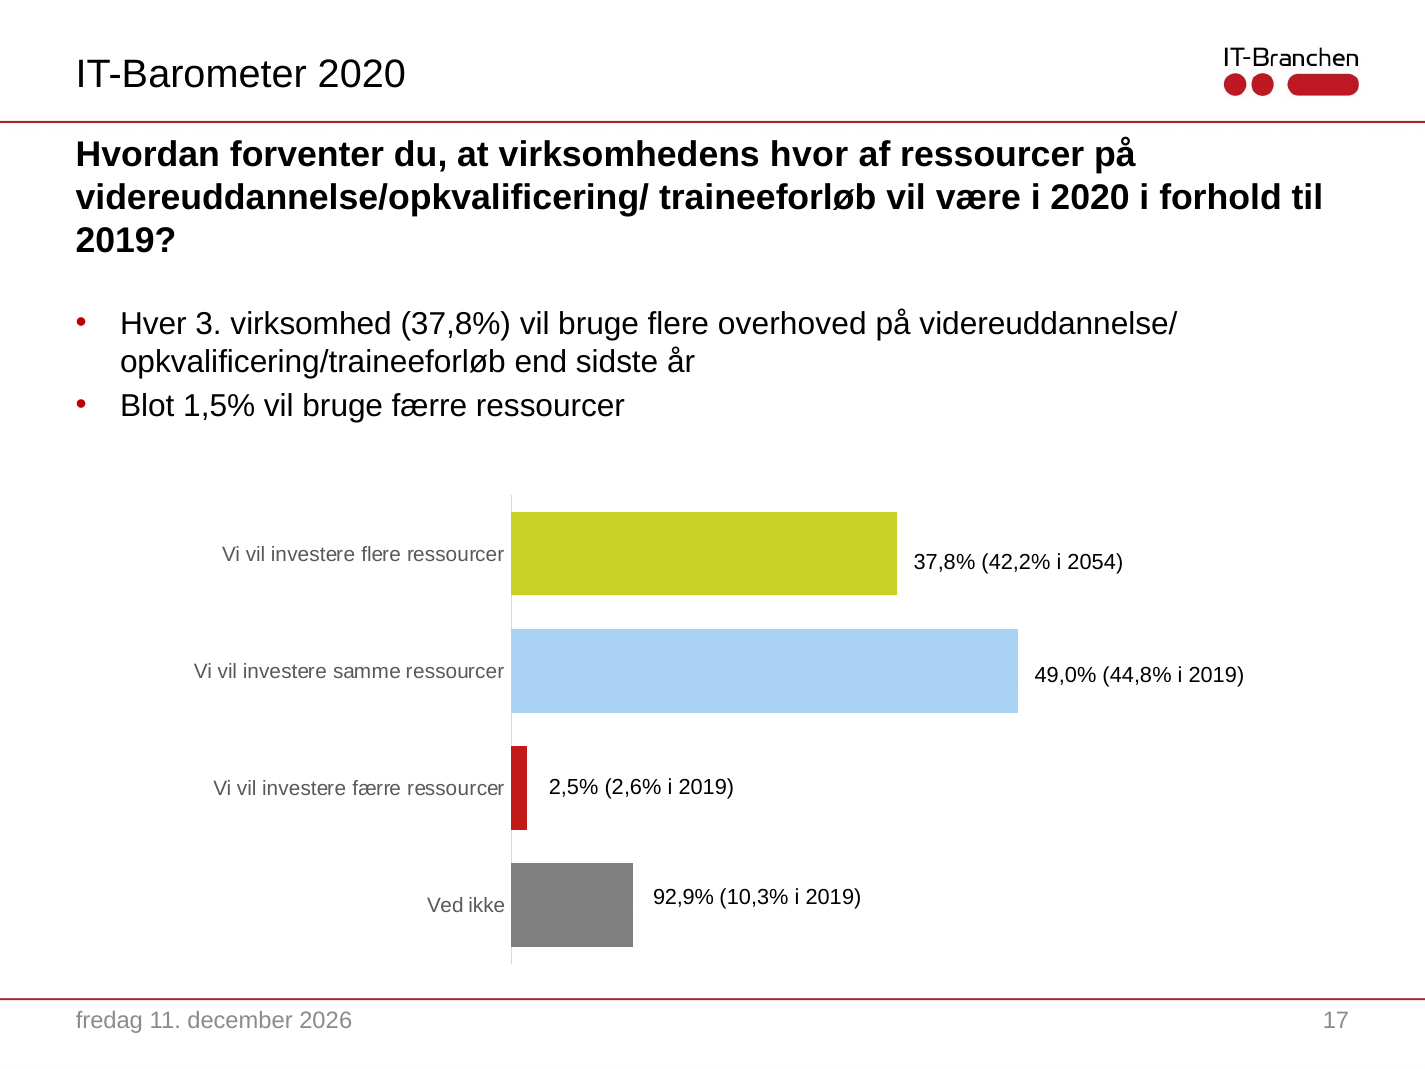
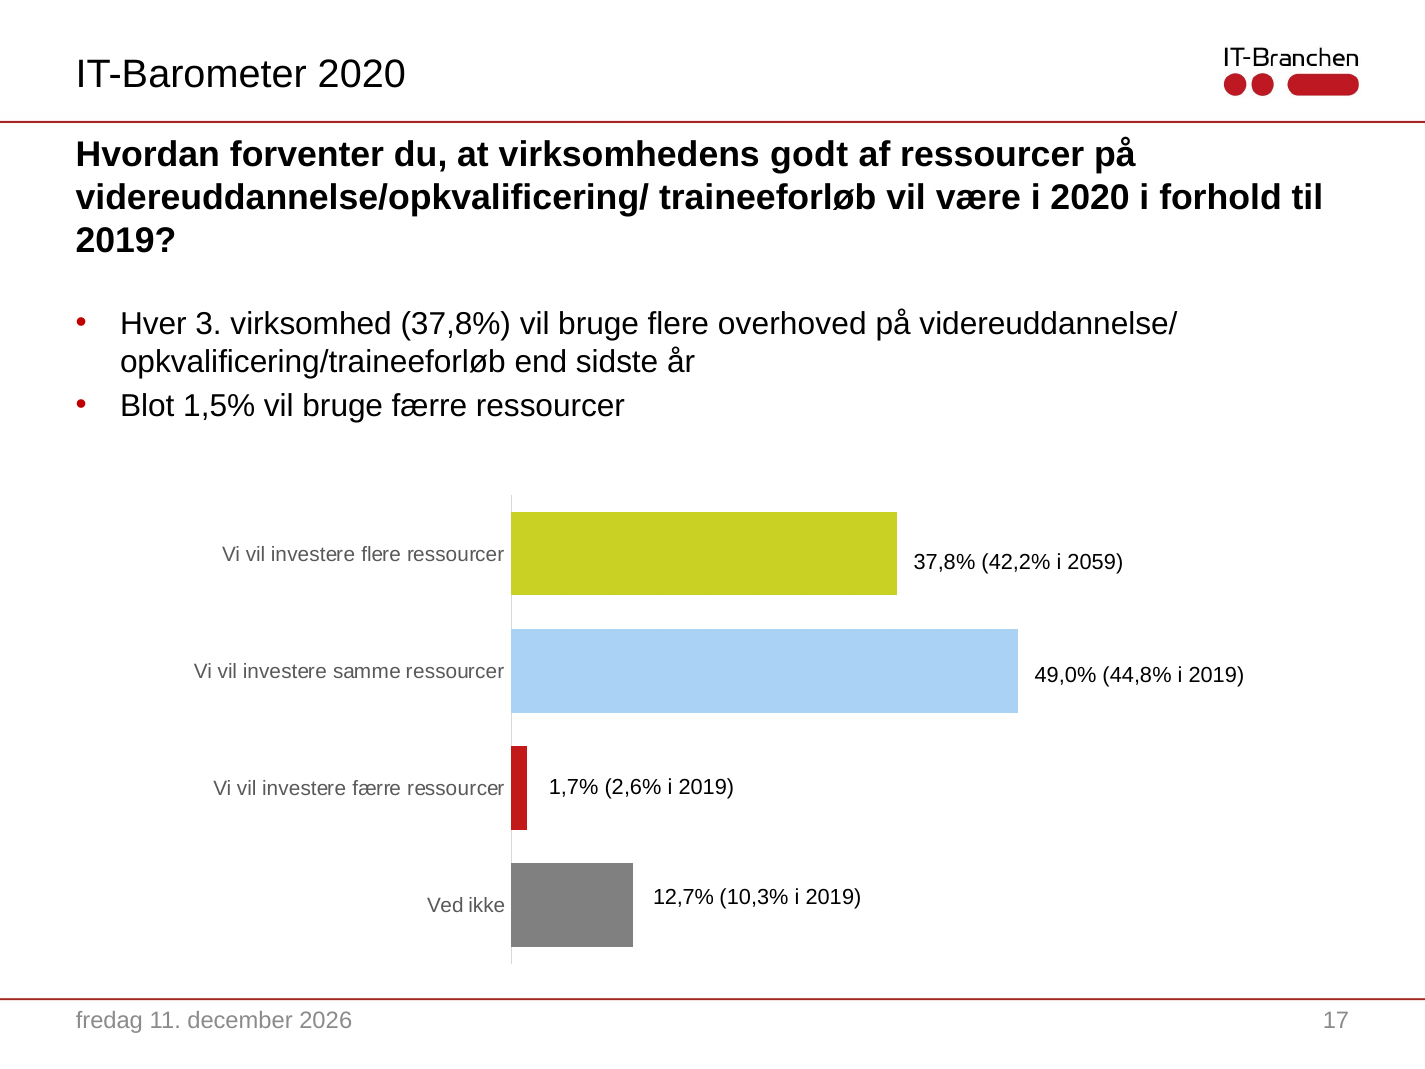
hvor: hvor -> godt
2054: 2054 -> 2059
2,5%: 2,5% -> 1,7%
92,9%: 92,9% -> 12,7%
